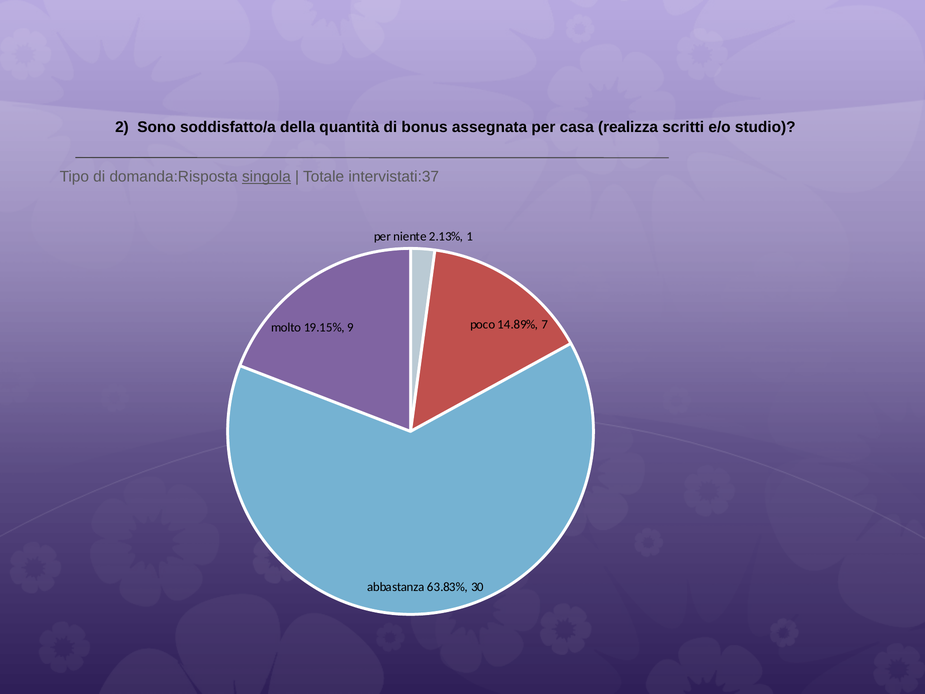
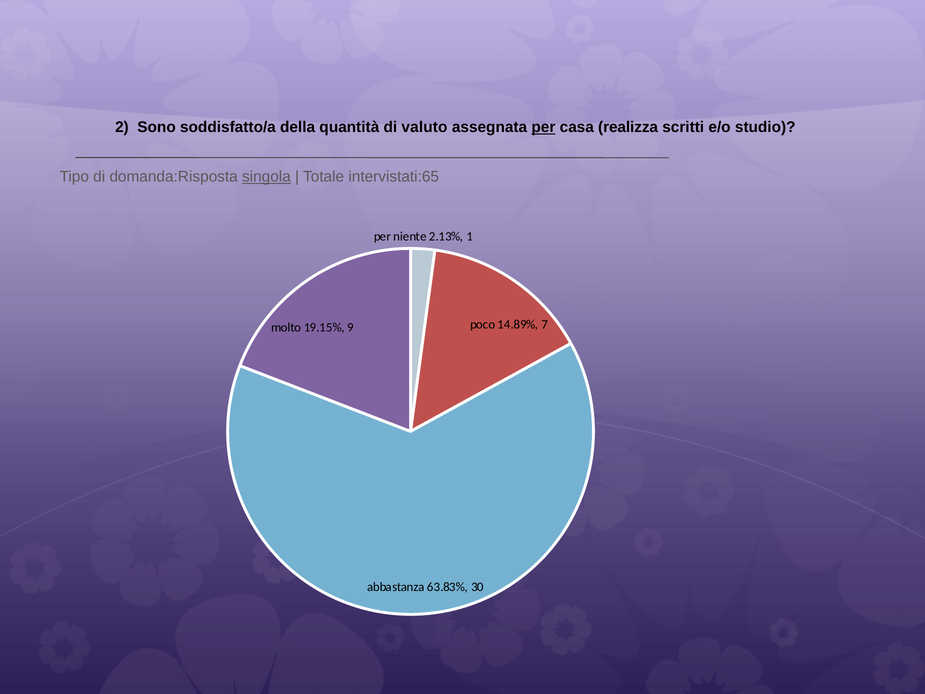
bonus: bonus -> valuto
per at (543, 127) underline: none -> present
intervistati:37: intervistati:37 -> intervistati:65
